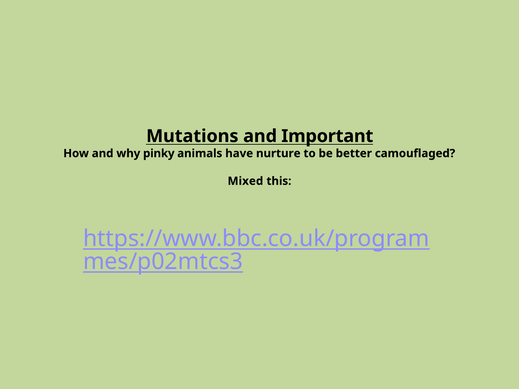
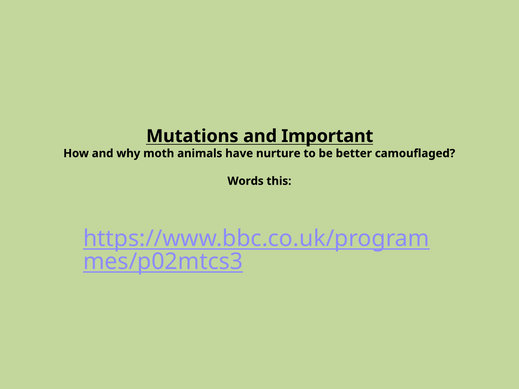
pinky: pinky -> moth
Mixed: Mixed -> Words
